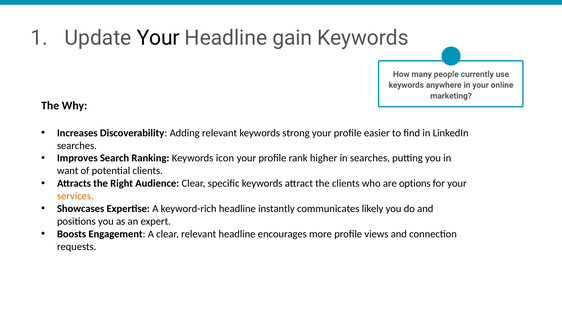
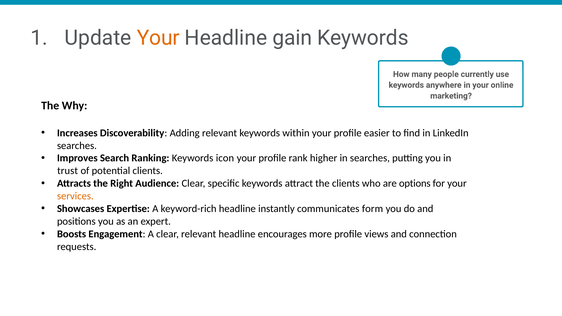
Your at (158, 38) colour: black -> orange
strong: strong -> within
want: want -> trust
likely: likely -> form
